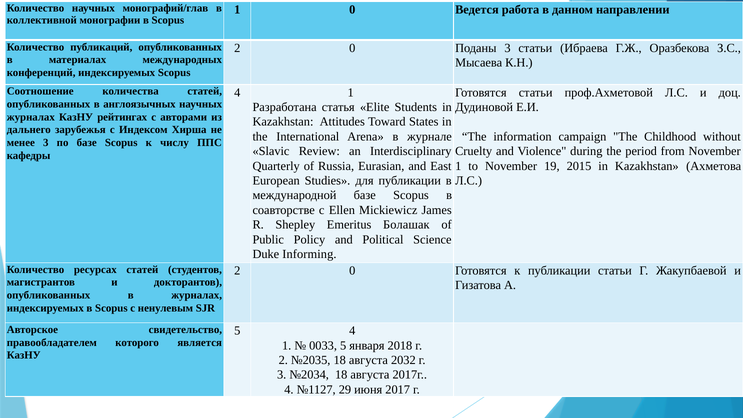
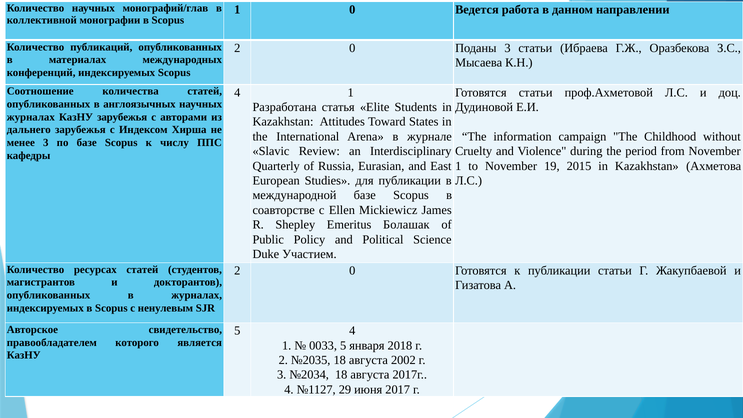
КазНУ рейтингах: рейтингах -> зарубежья
Informing: Informing -> Участием
2032: 2032 -> 2002
